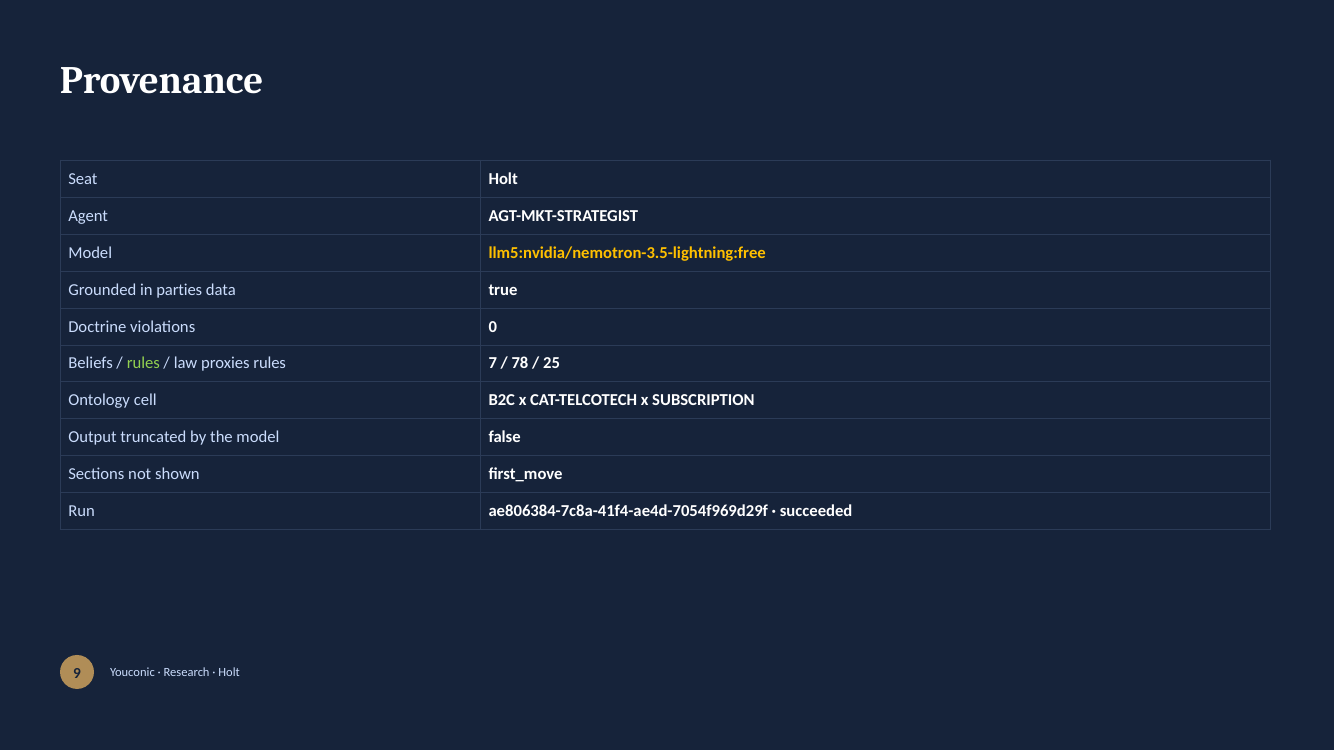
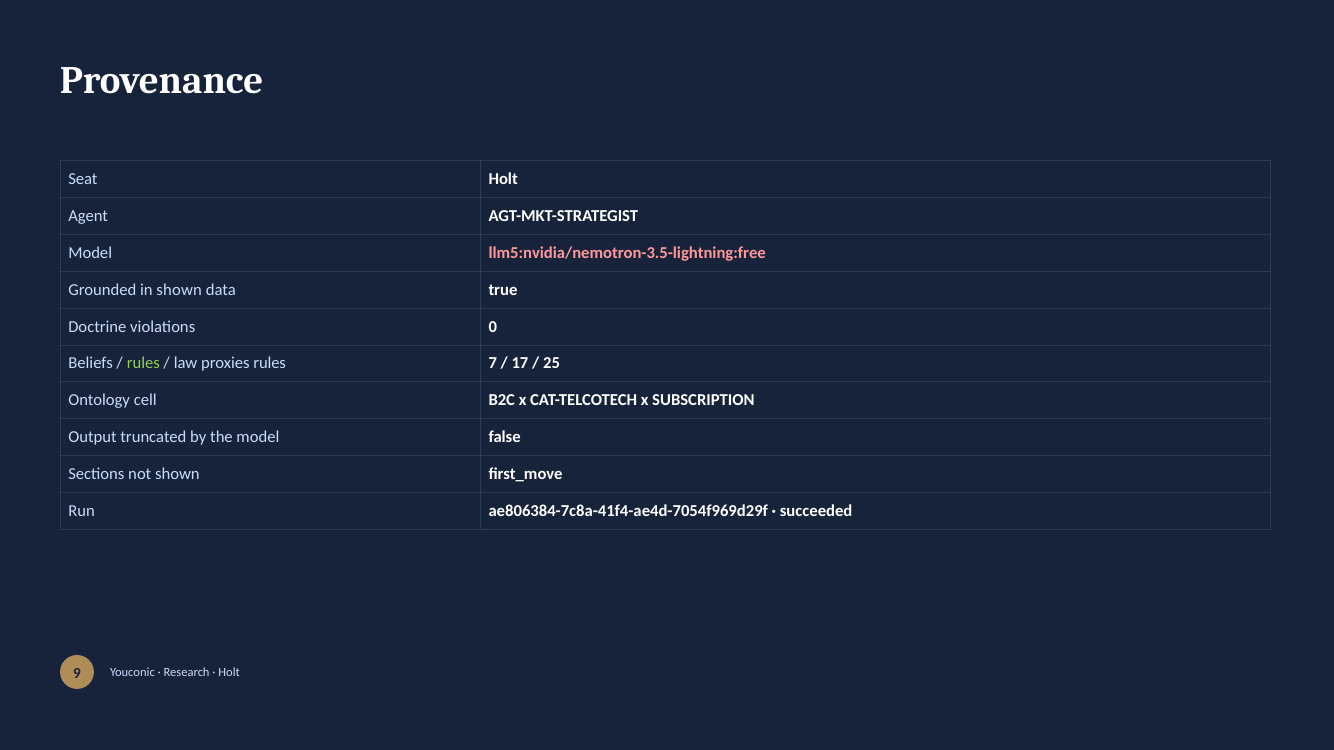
llm5:nvidia/nemotron-3.5-lightning:free colour: yellow -> pink
in parties: parties -> shown
78: 78 -> 17
